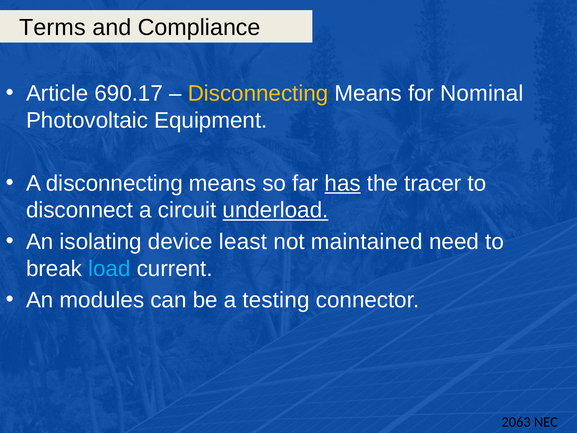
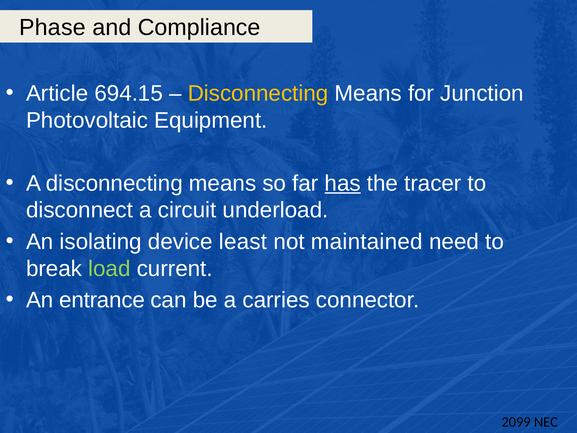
Terms: Terms -> Phase
690.17: 690.17 -> 694.15
Nominal: Nominal -> Junction
underload underline: present -> none
load colour: light blue -> light green
modules: modules -> entrance
testing: testing -> carries
2063: 2063 -> 2099
